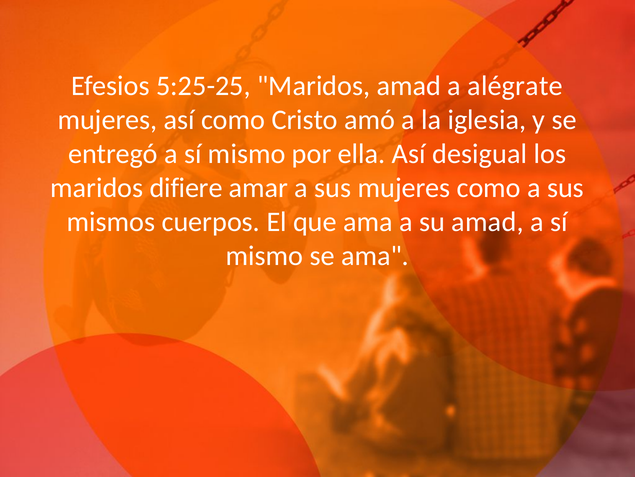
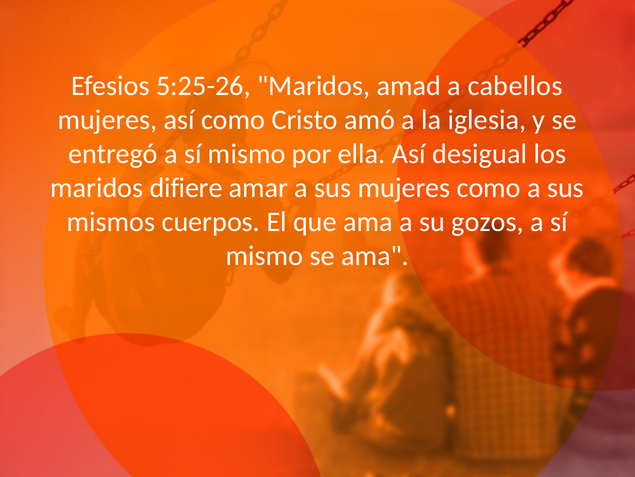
5:25-25: 5:25-25 -> 5:25-26
alégrate: alégrate -> cabellos
su amad: amad -> gozos
